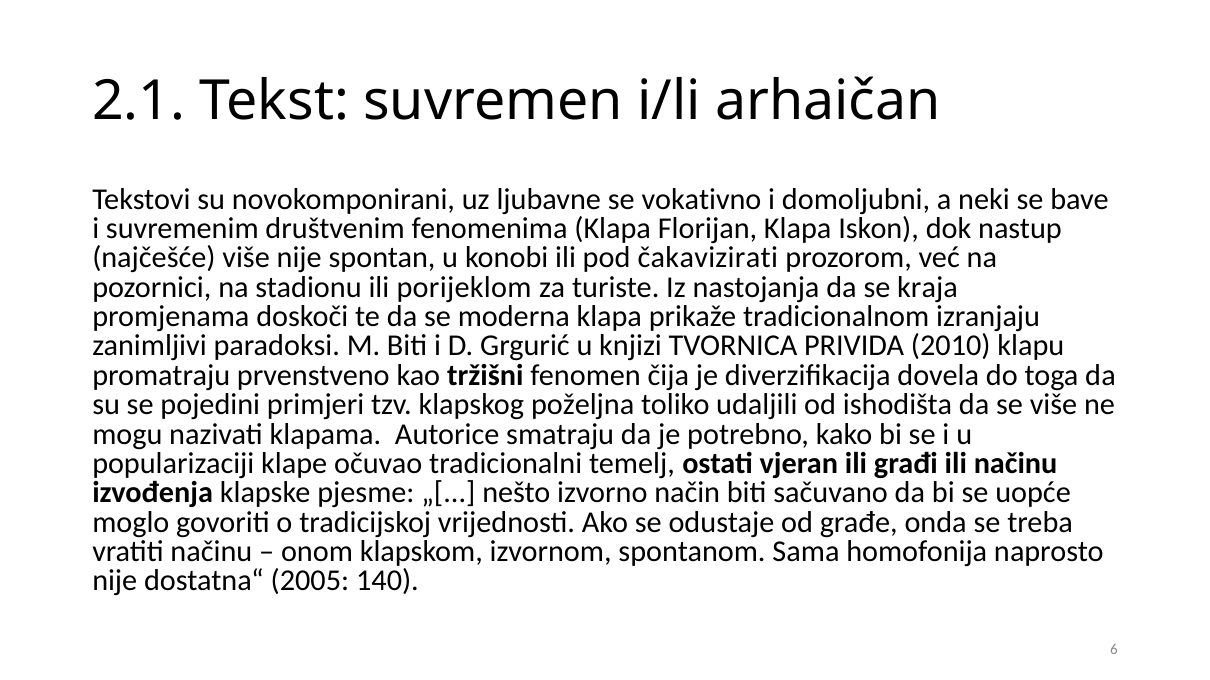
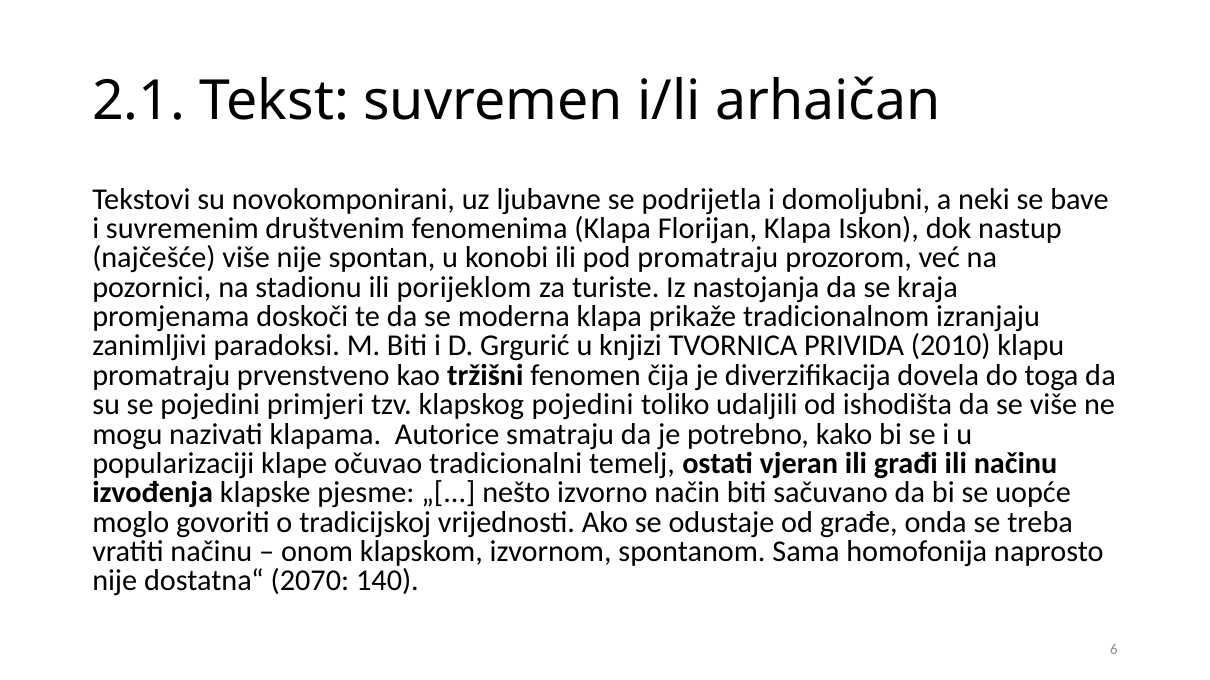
vokativno: vokativno -> podrijetla
pod čakavizirati: čakavizirati -> promatraju
klapskog poželjna: poželjna -> pojedini
2005: 2005 -> 2070
